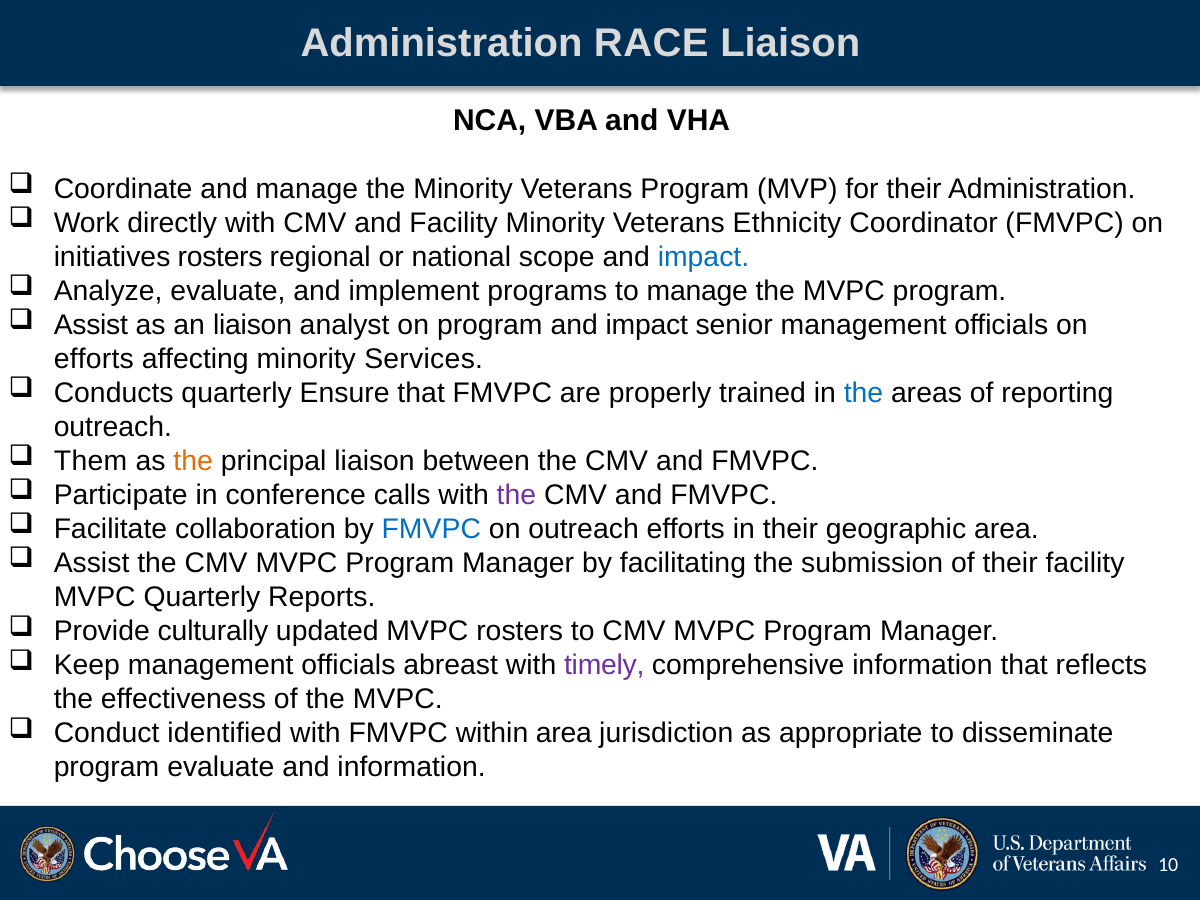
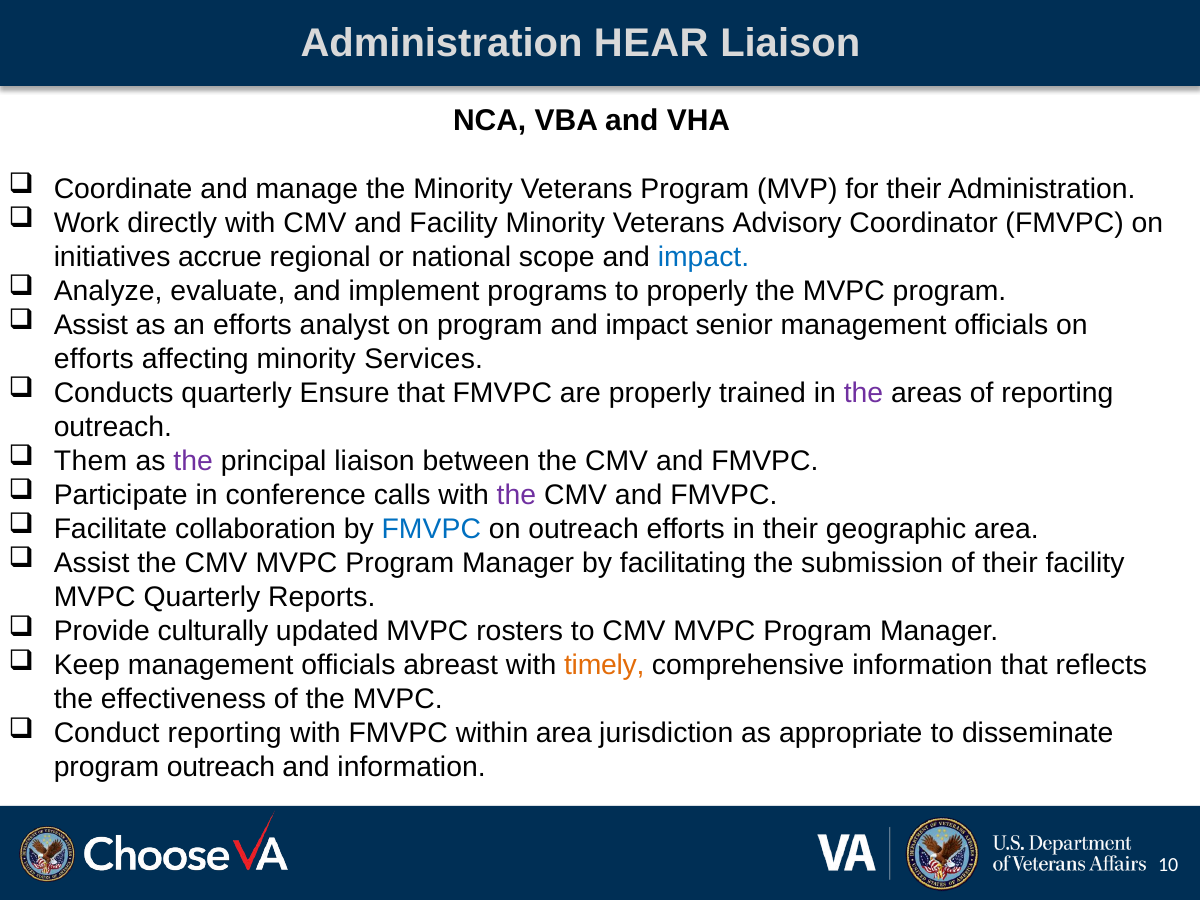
RACE: RACE -> HEAR
Ethnicity: Ethnicity -> Advisory
initiatives rosters: rosters -> accrue
to manage: manage -> properly
an liaison: liaison -> efforts
the at (863, 393) colour: blue -> purple
the at (193, 461) colour: orange -> purple
timely colour: purple -> orange
Conduct identified: identified -> reporting
program evaluate: evaluate -> outreach
